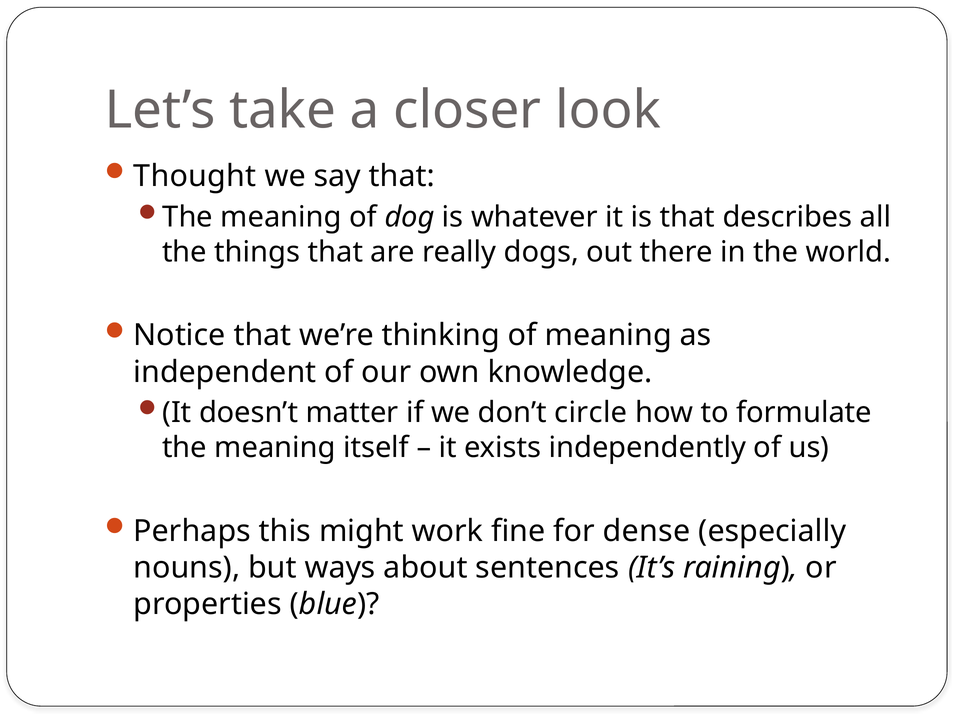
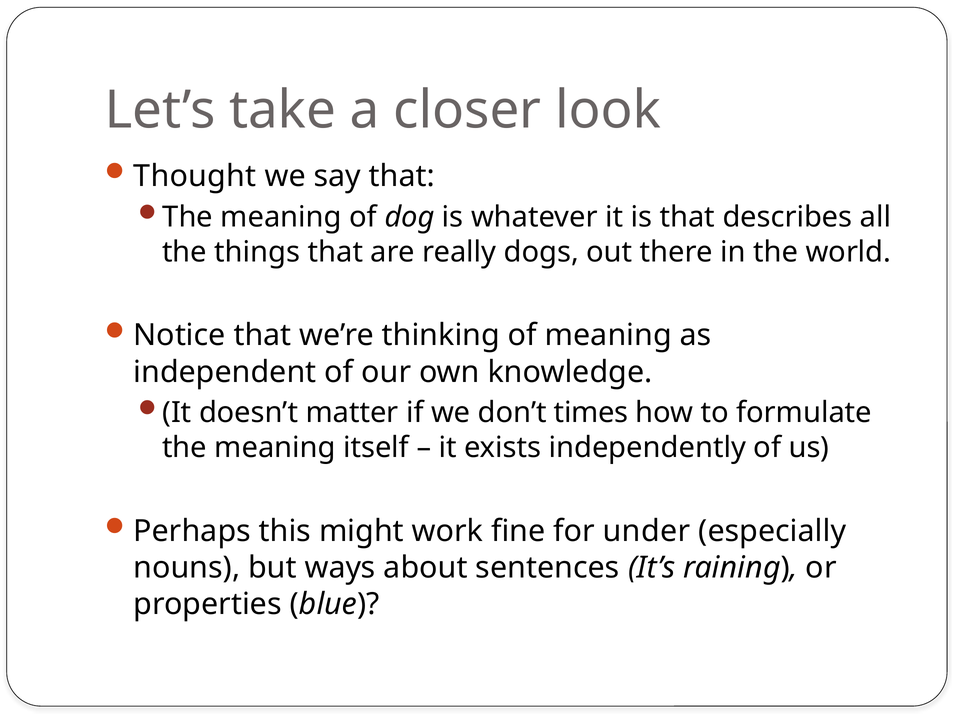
circle: circle -> times
dense: dense -> under
